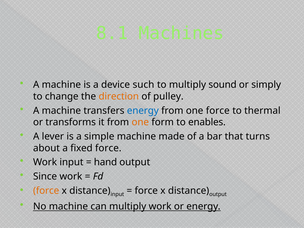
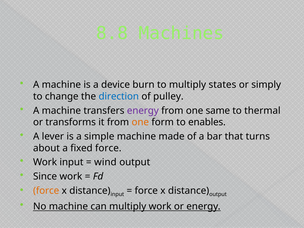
8.1: 8.1 -> 8.8
such: such -> burn
sound: sound -> states
direction colour: orange -> blue
energy at (143, 111) colour: blue -> purple
one force: force -> same
hand: hand -> wind
